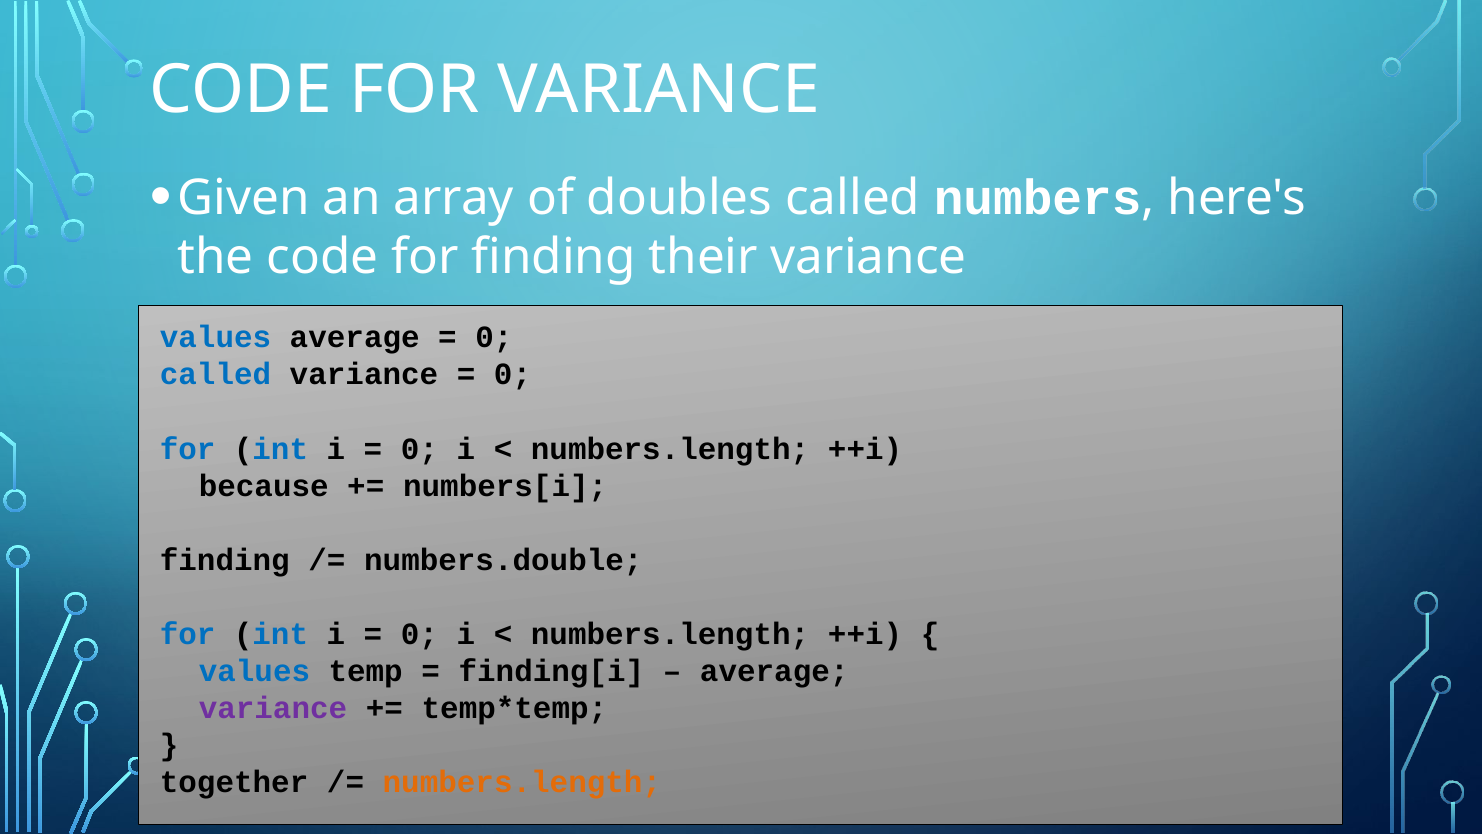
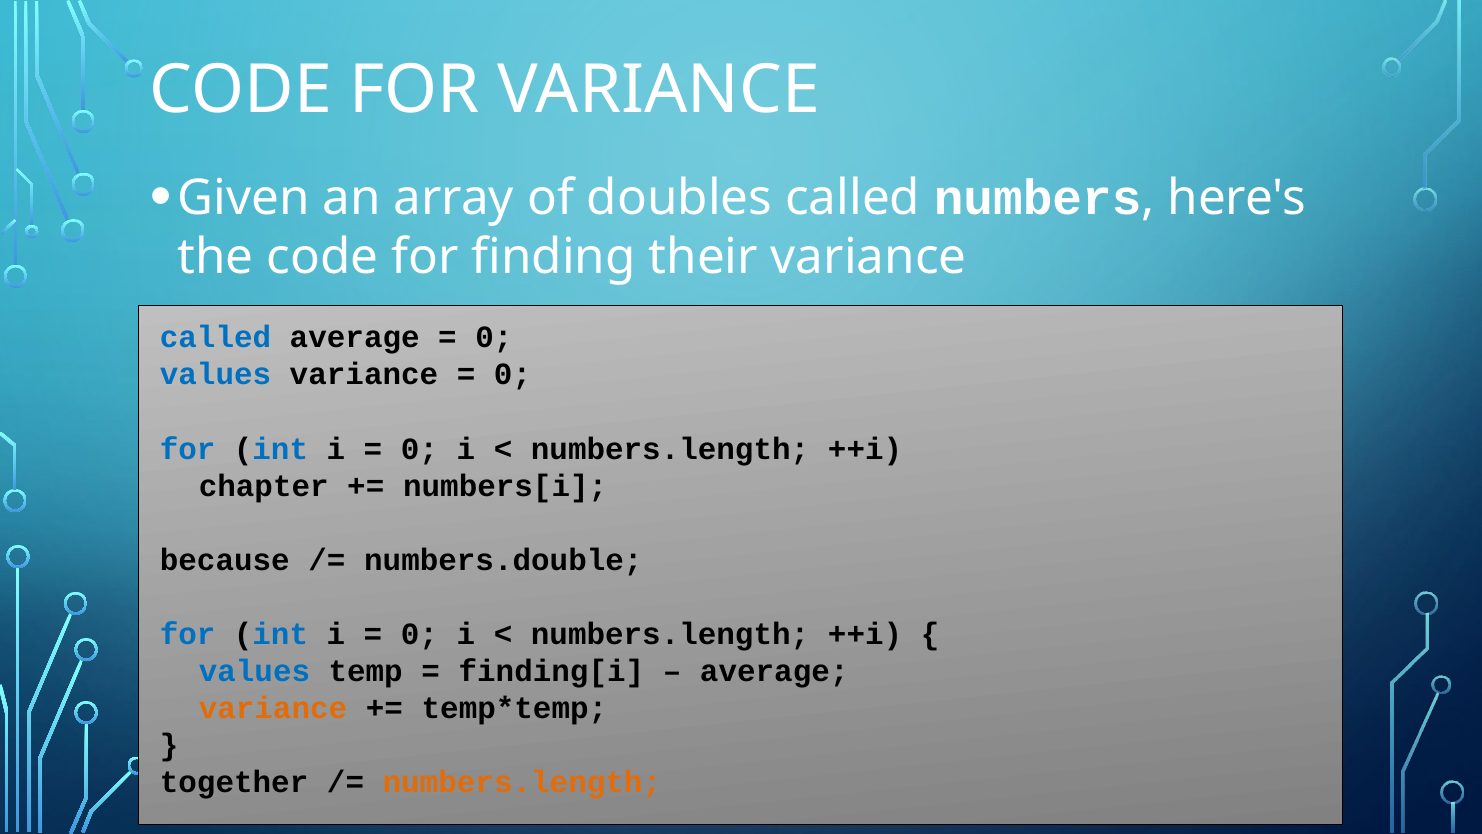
values at (216, 337): values -> called
called at (216, 375): called -> values
because: because -> chapter
finding at (225, 560): finding -> because
variance at (273, 708) colour: purple -> orange
